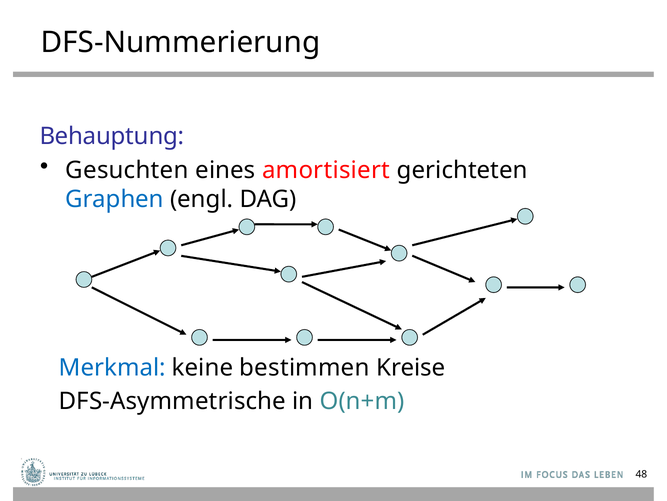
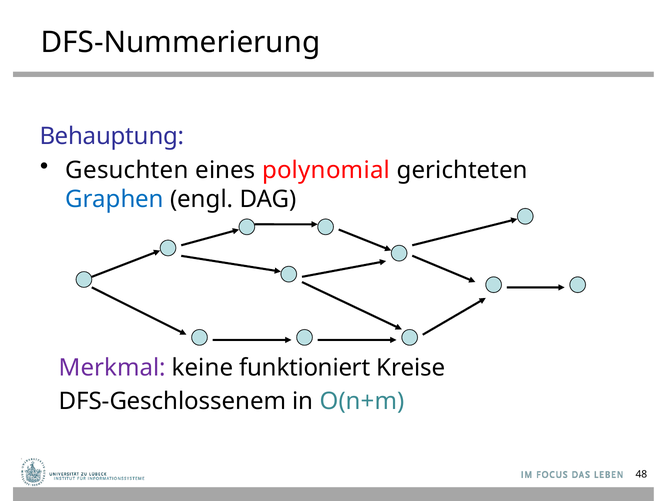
amortisiert: amortisiert -> polynomial
Merkmal colour: blue -> purple
bestimmen: bestimmen -> funktioniert
DFS-Asymmetrische: DFS-Asymmetrische -> DFS-Geschlossenem
